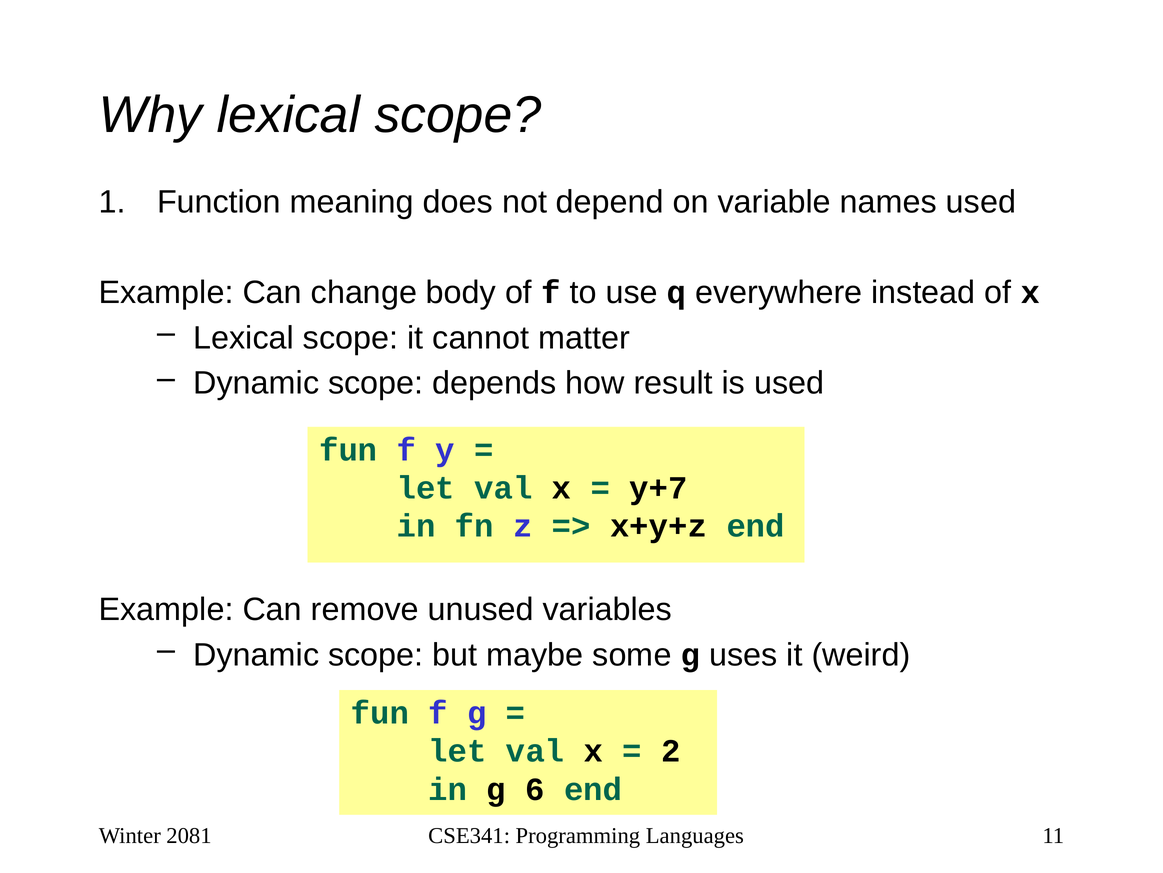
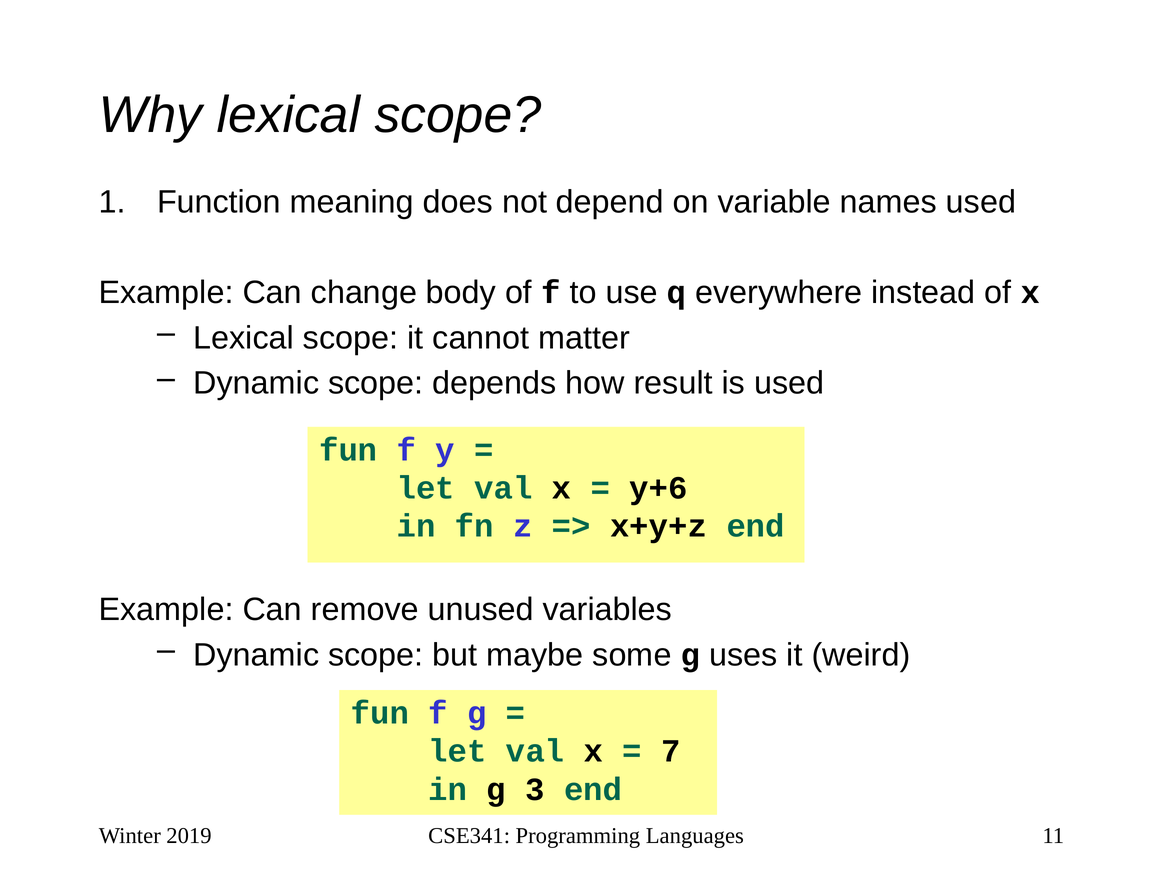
y+7: y+7 -> y+6
2: 2 -> 7
6: 6 -> 3
2081: 2081 -> 2019
